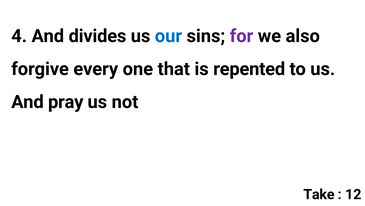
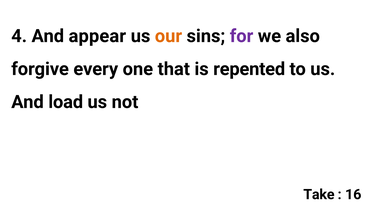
divides: divides -> appear
our colour: blue -> orange
pray: pray -> load
12: 12 -> 16
